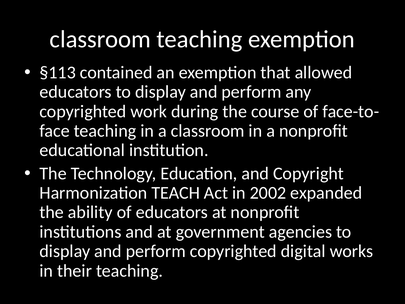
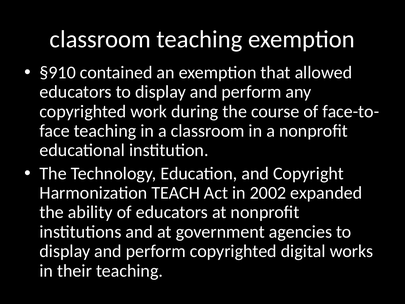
§113: §113 -> §910
